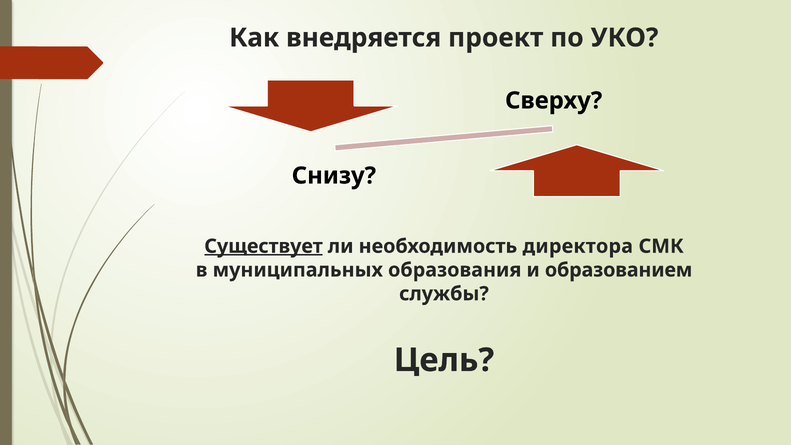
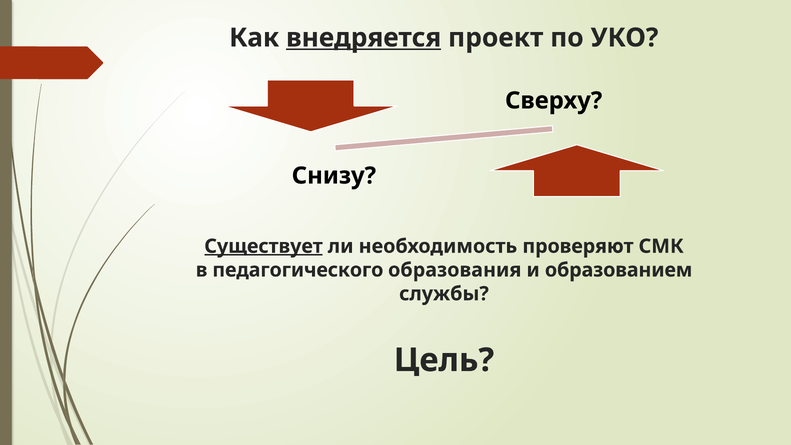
внедряется underline: none -> present
директора: директора -> проверяют
муниципальных: муниципальных -> педагогического
